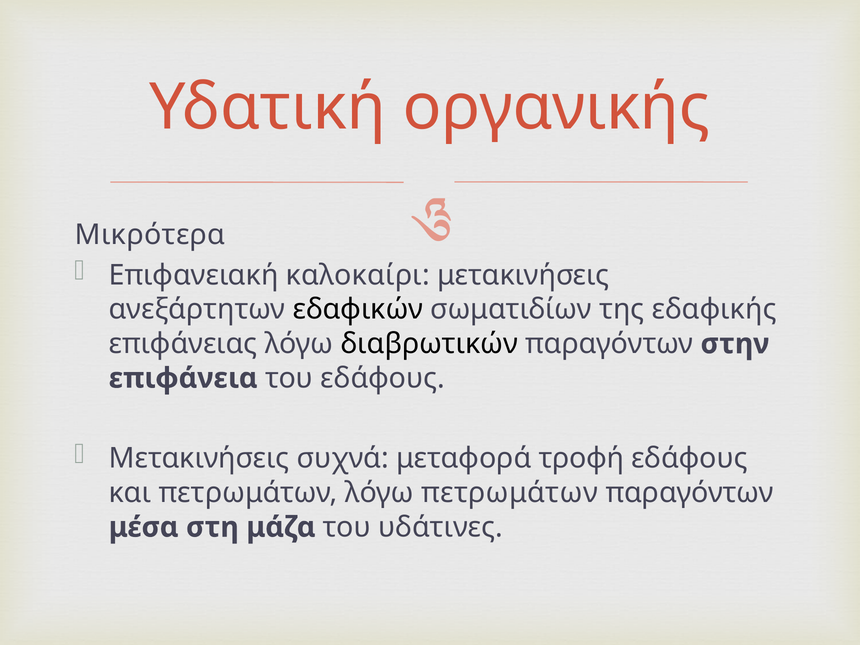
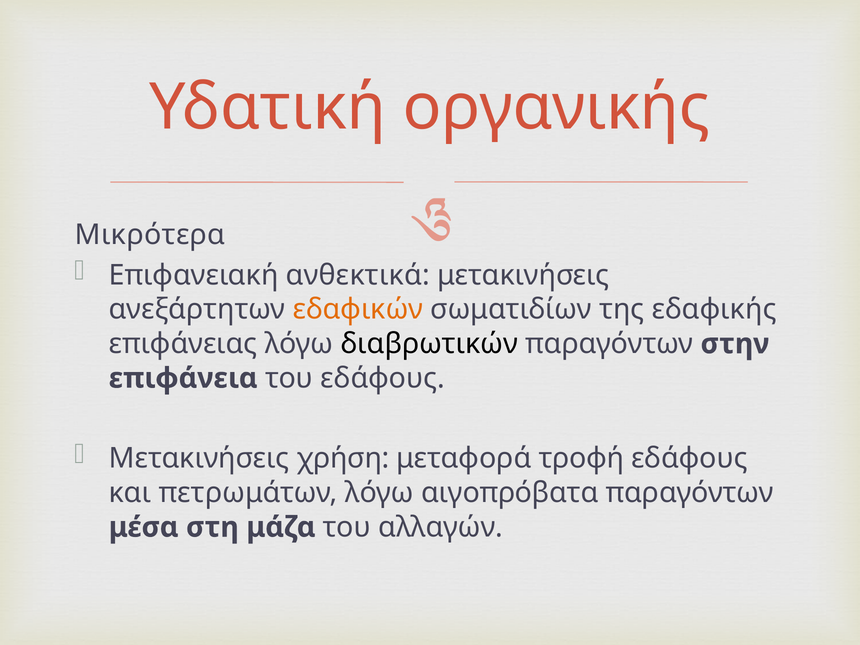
καλοκαίρι: καλοκαίρι -> ανθεκτικά
εδαφικών colour: black -> orange
συχνά: συχνά -> χρήση
λόγω πετρωμάτων: πετρωμάτων -> αιγοπρόβατα
υδάτινες: υδάτινες -> αλλαγών
